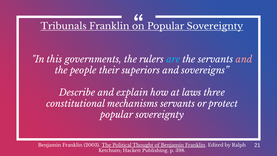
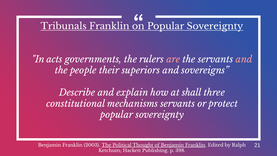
this: this -> acts
are colour: light blue -> pink
laws: laws -> shall
